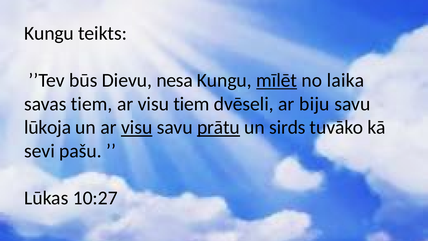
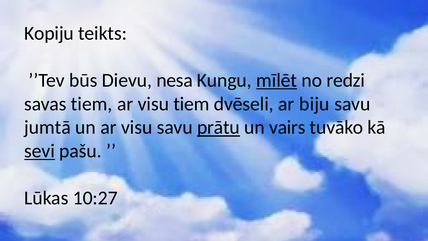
Kungu at (49, 33): Kungu -> Kopiju
laika: laika -> redzi
lūkoja: lūkoja -> jumtā
visu at (137, 127) underline: present -> none
sirds: sirds -> vairs
sevi underline: none -> present
